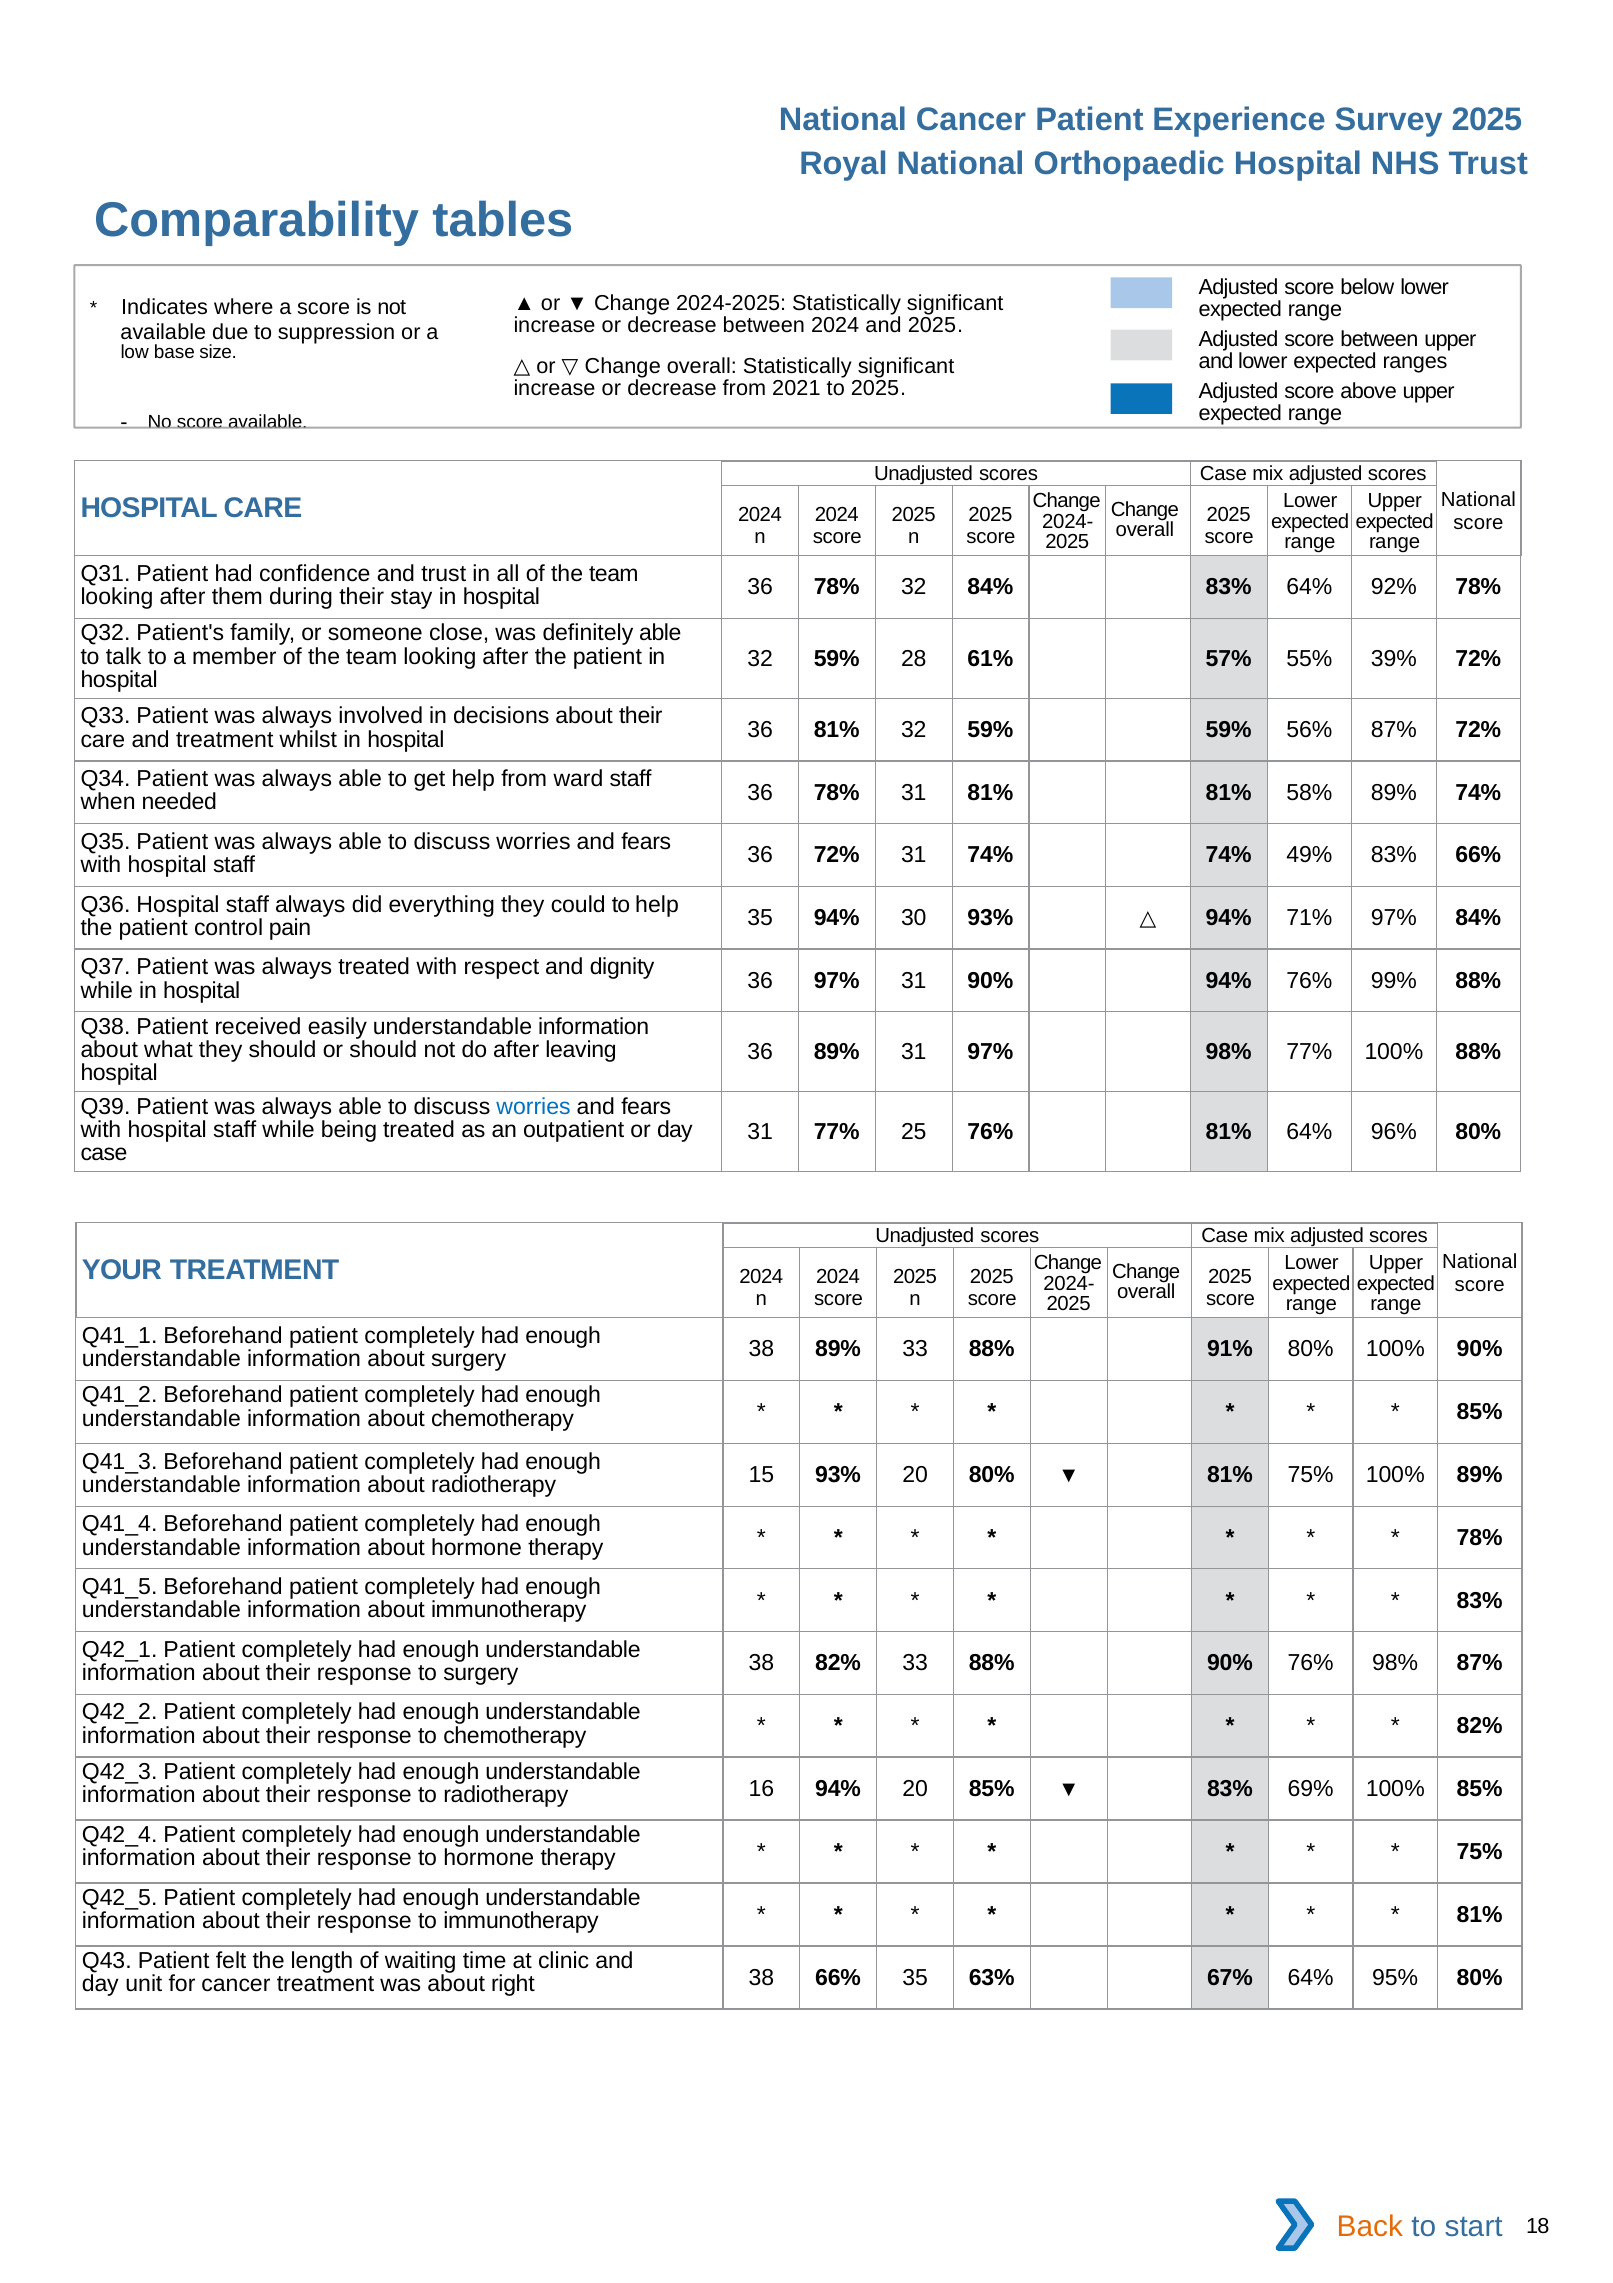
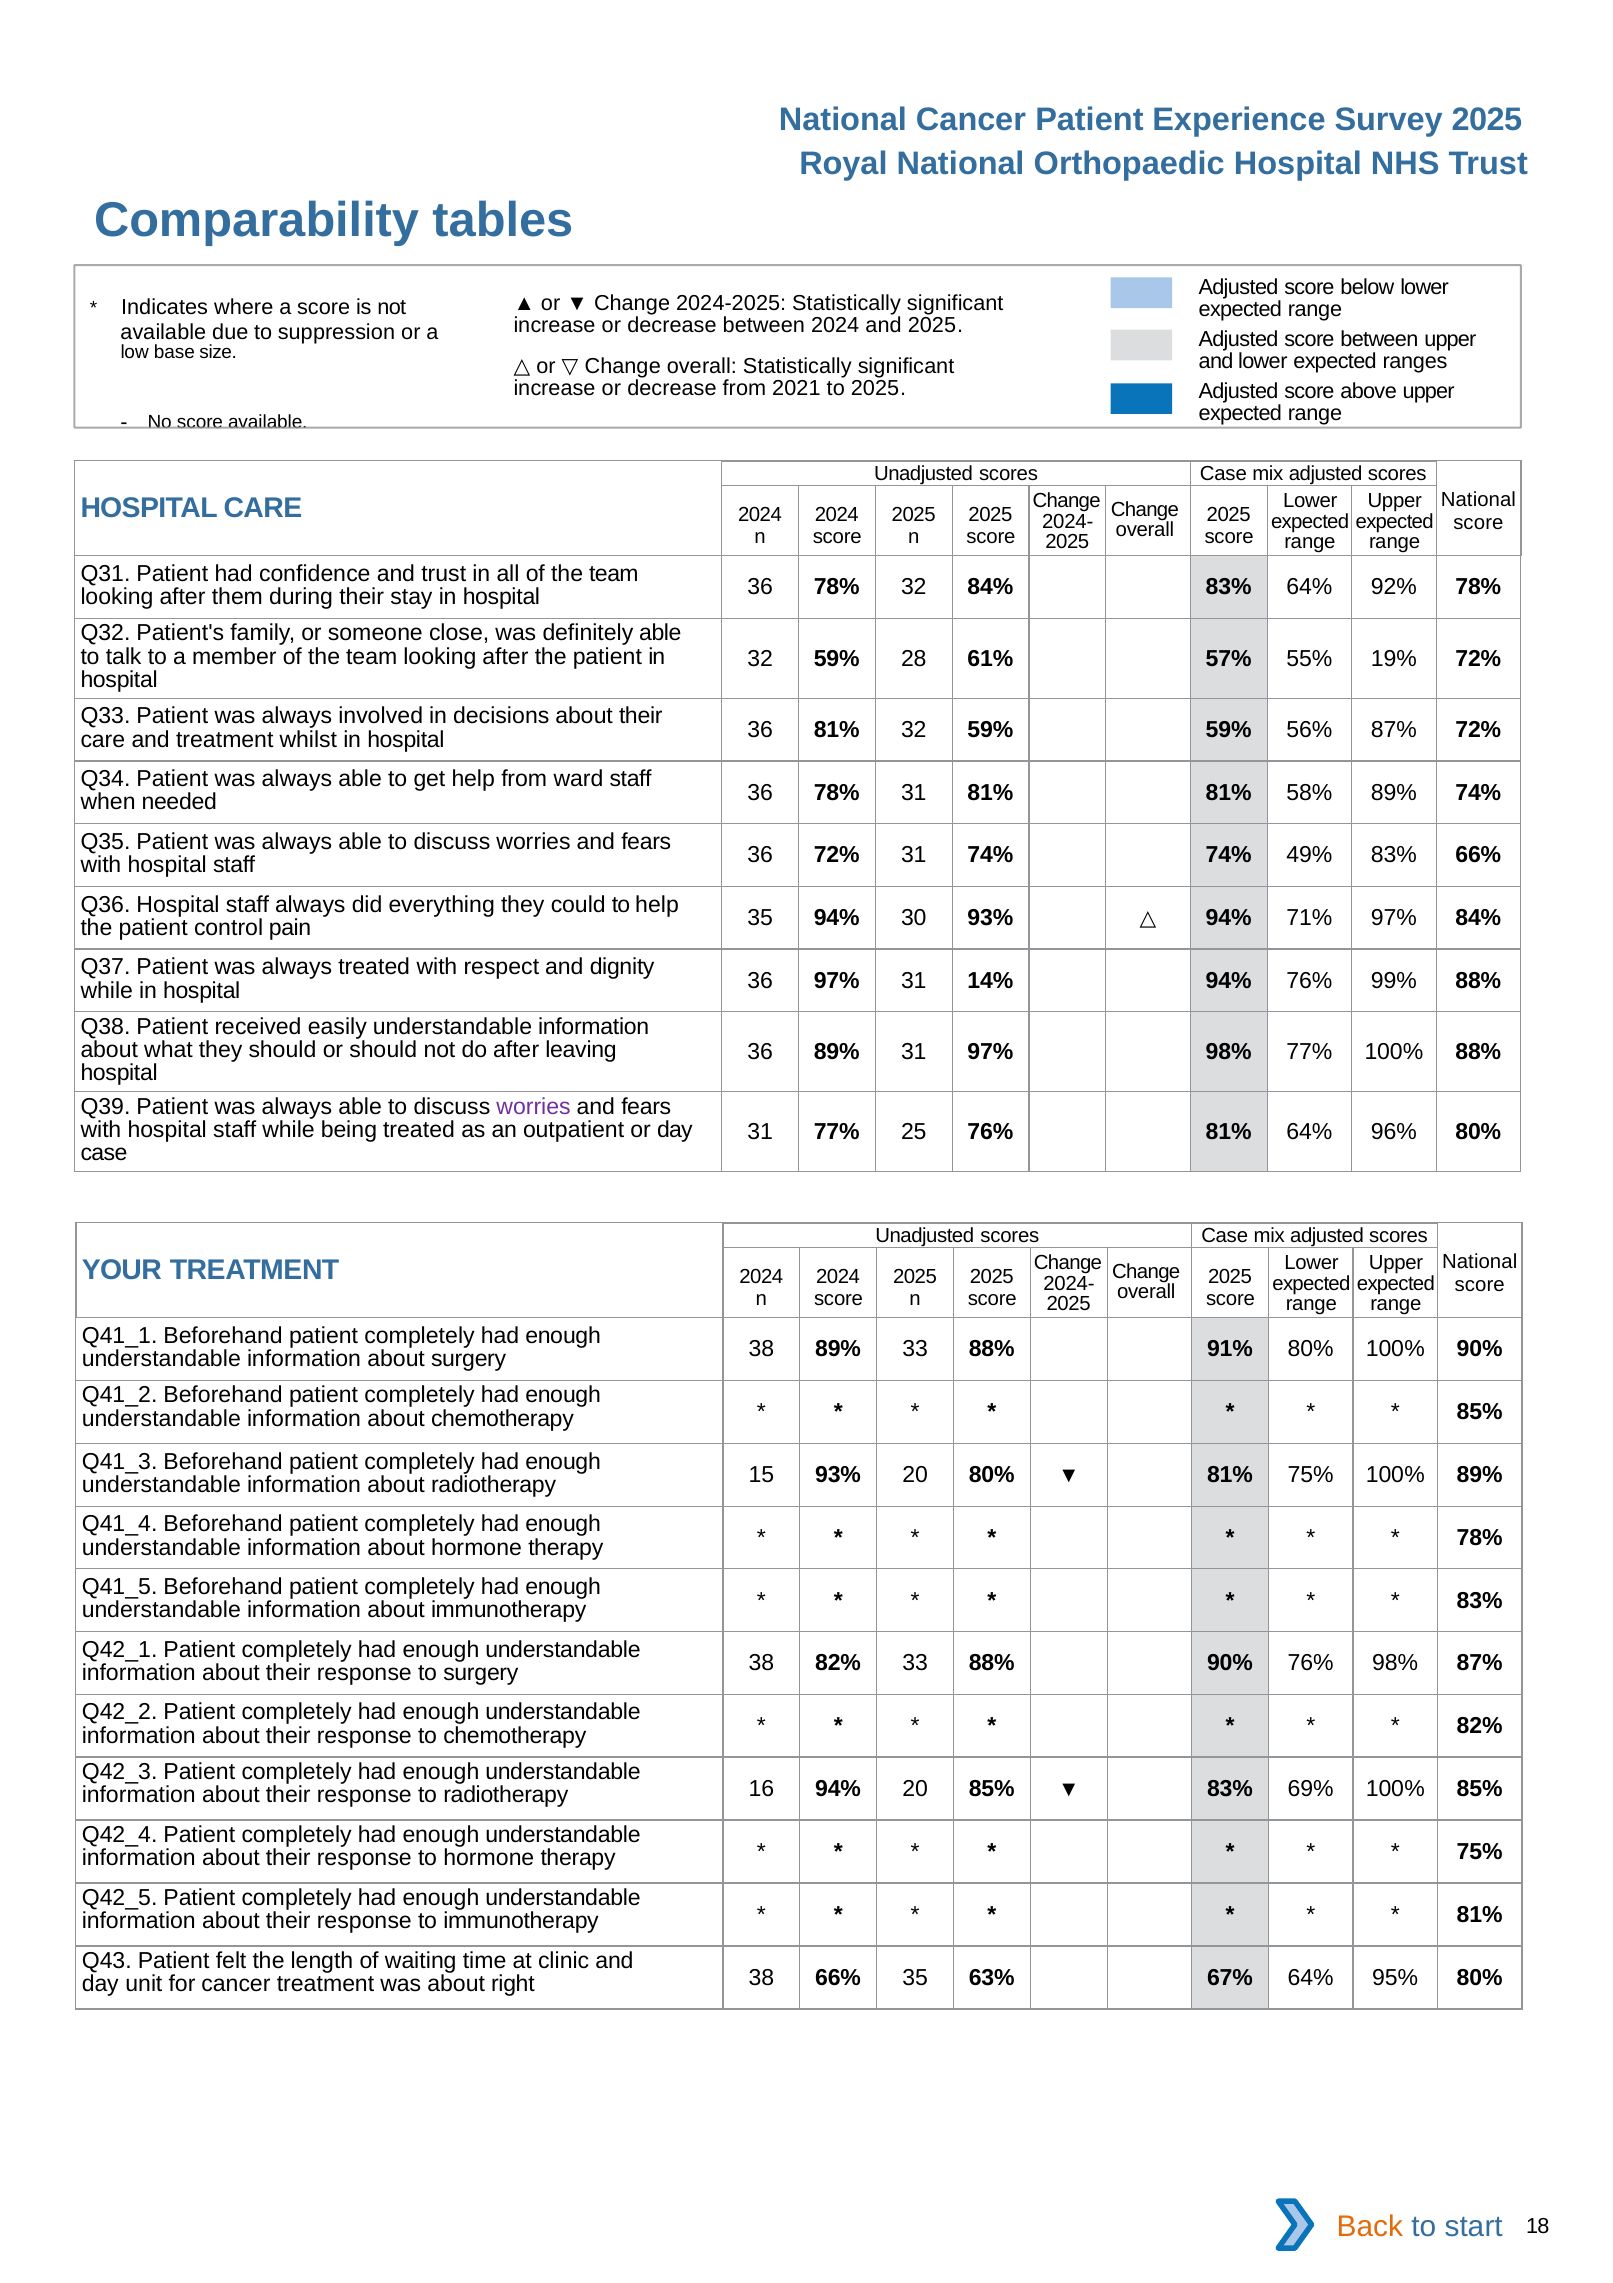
39%: 39% -> 19%
31 90%: 90% -> 14%
worries at (534, 1106) colour: blue -> purple
